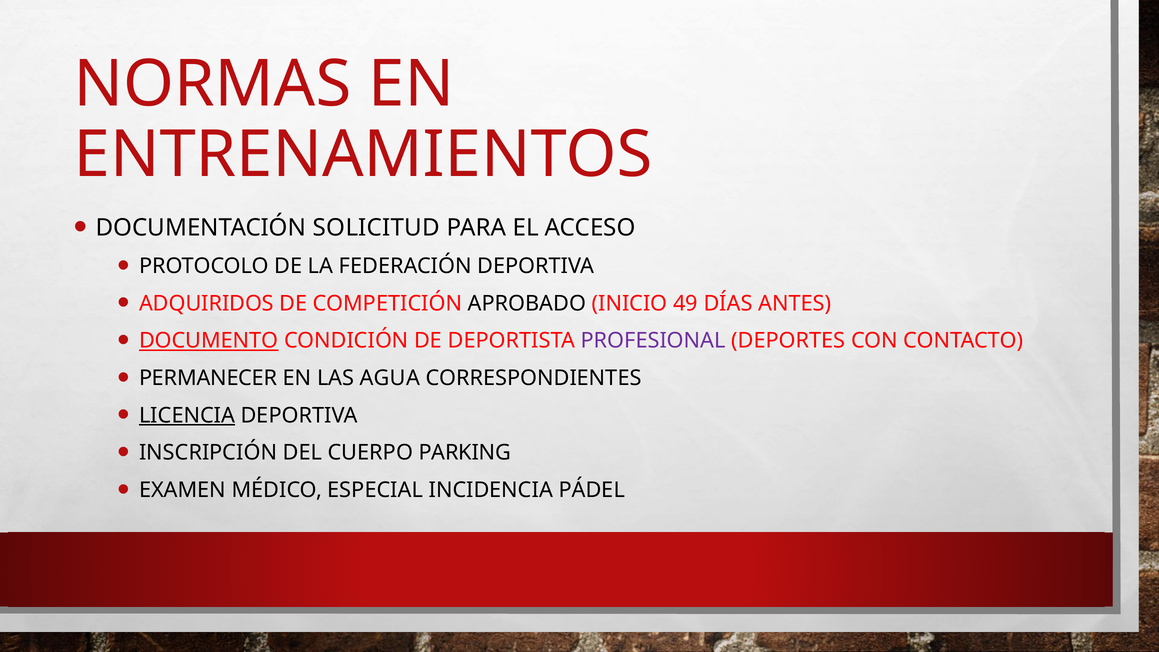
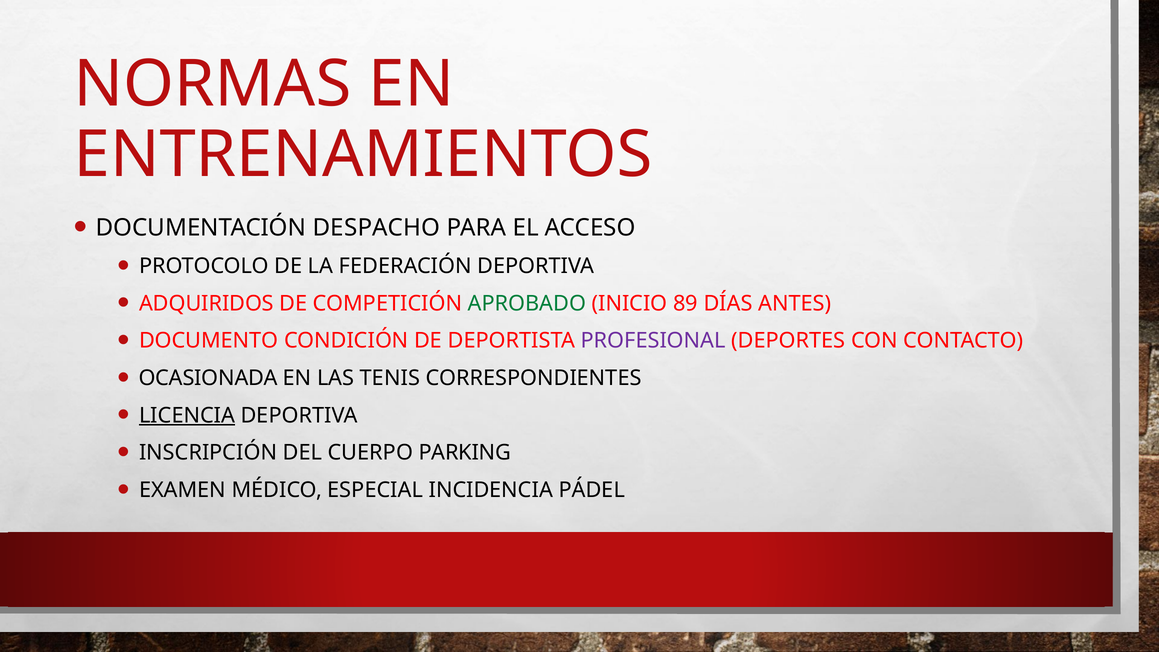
SOLICITUD: SOLICITUD -> DESPACHO
APROBADO colour: black -> green
49: 49 -> 89
DOCUMENTO underline: present -> none
PERMANECER: PERMANECER -> OCASIONADA
AGUA: AGUA -> TENIS
